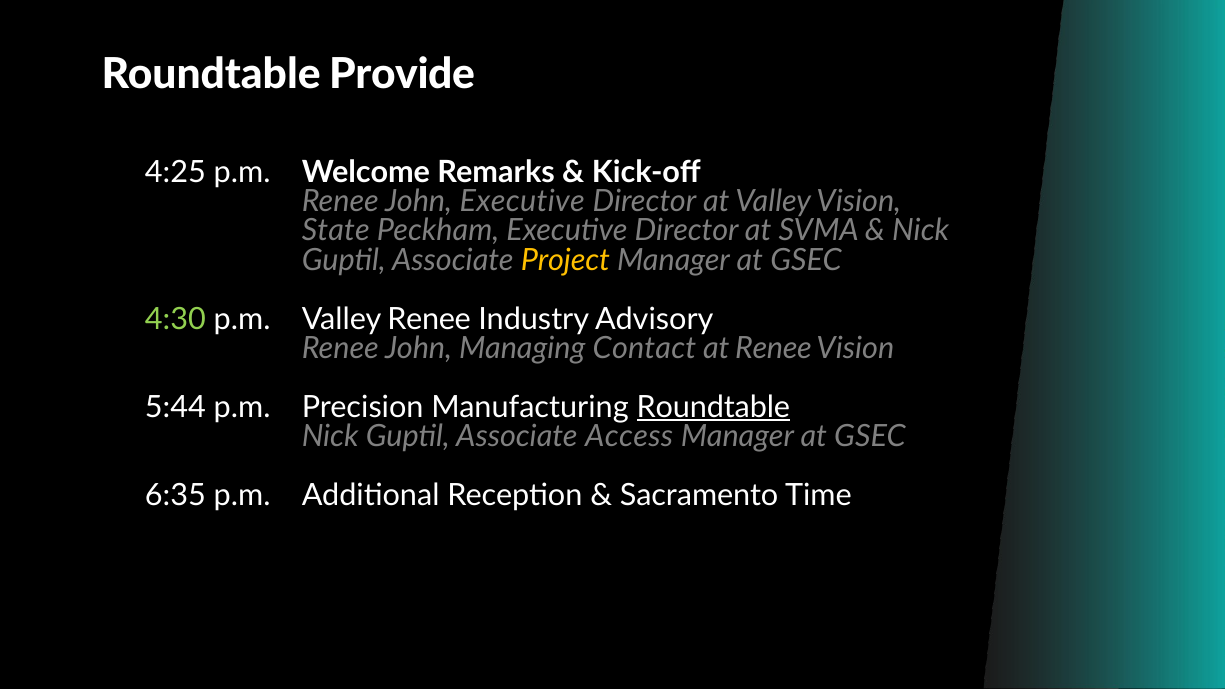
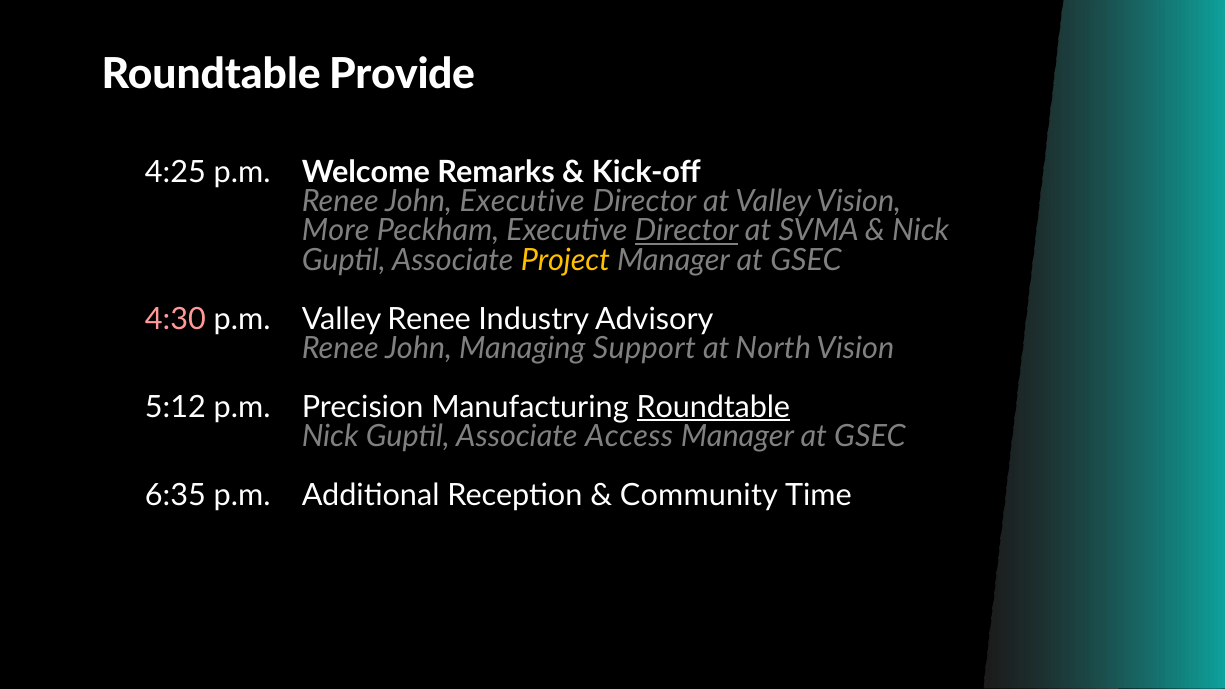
State: State -> More
Director at (687, 231) underline: none -> present
4:30 colour: light green -> pink
Contact: Contact -> Support
at Renee: Renee -> North
5:44: 5:44 -> 5:12
Sacramento: Sacramento -> Community
